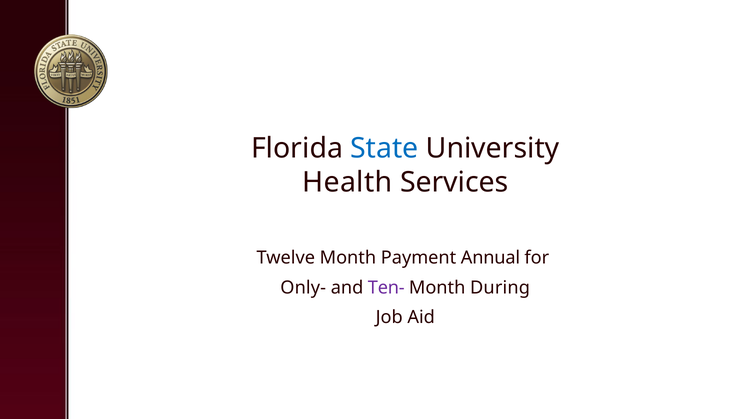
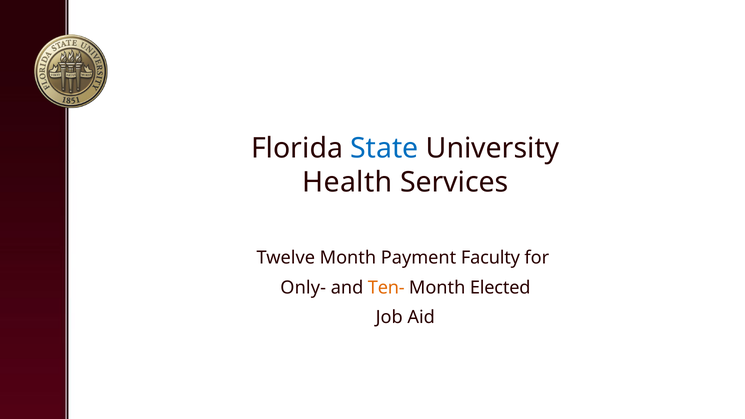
Annual: Annual -> Faculty
Ten- colour: purple -> orange
During: During -> Elected
